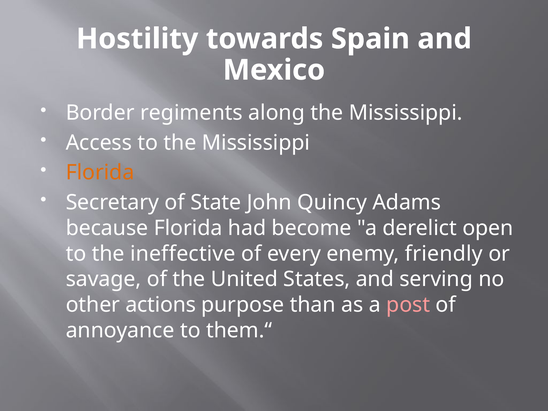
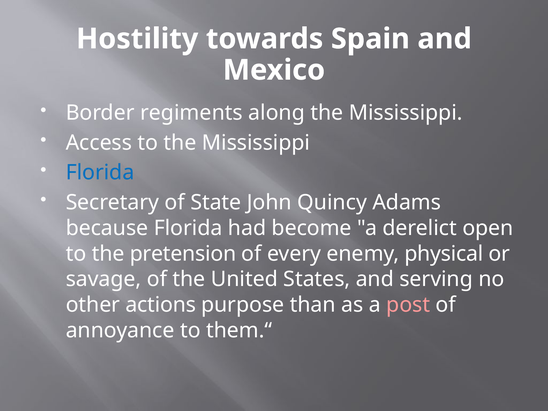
Florida at (100, 173) colour: orange -> blue
ineffective: ineffective -> pretension
friendly: friendly -> physical
